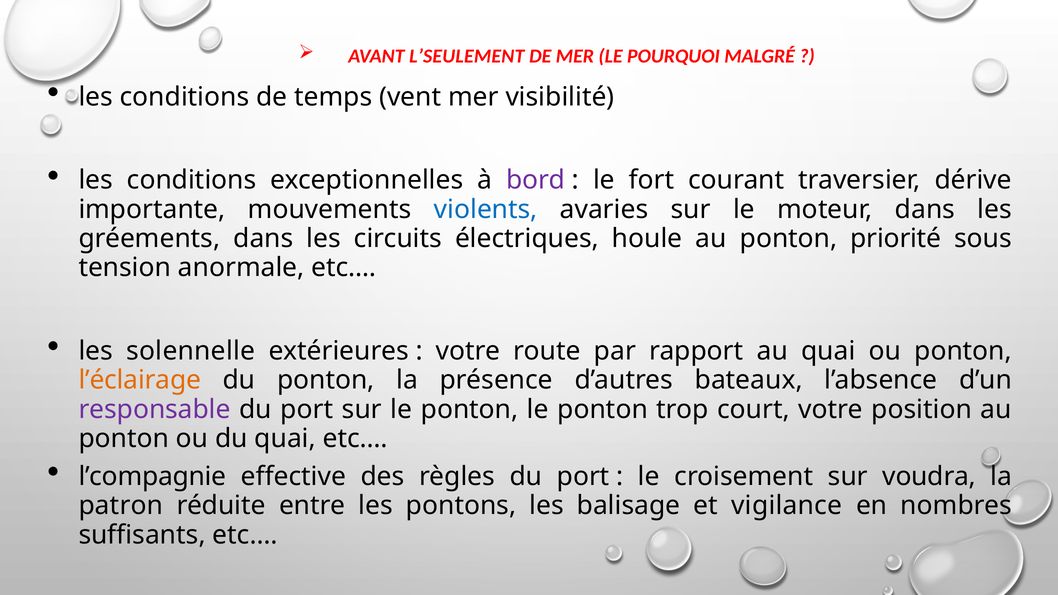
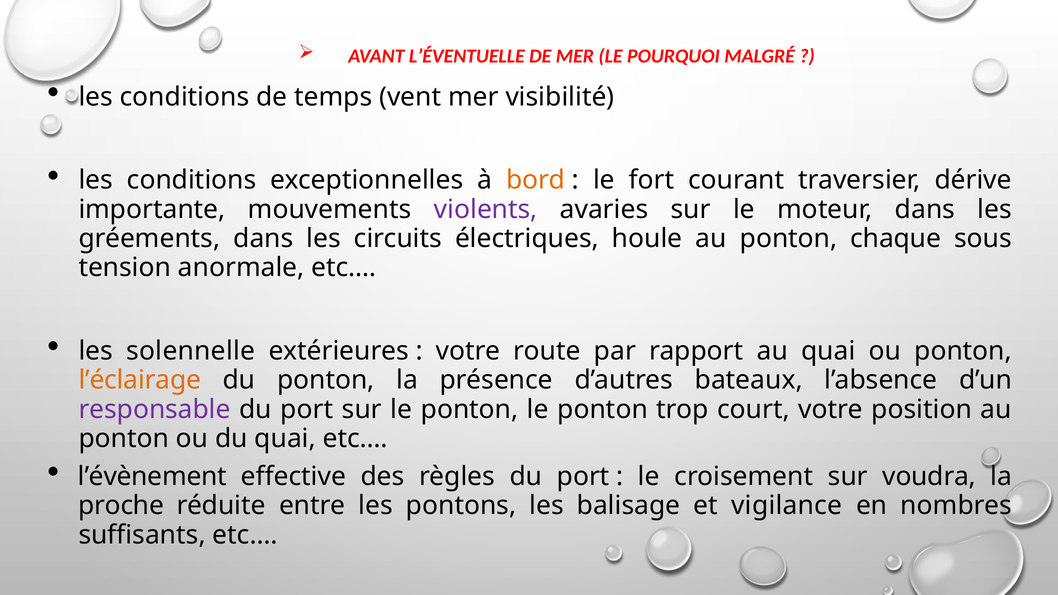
L’SEULEMENT: L’SEULEMENT -> L’ÉVENTUELLE
bord colour: purple -> orange
violents colour: blue -> purple
priorité: priorité -> chaque
l’compagnie: l’compagnie -> l’évènement
patron: patron -> proche
